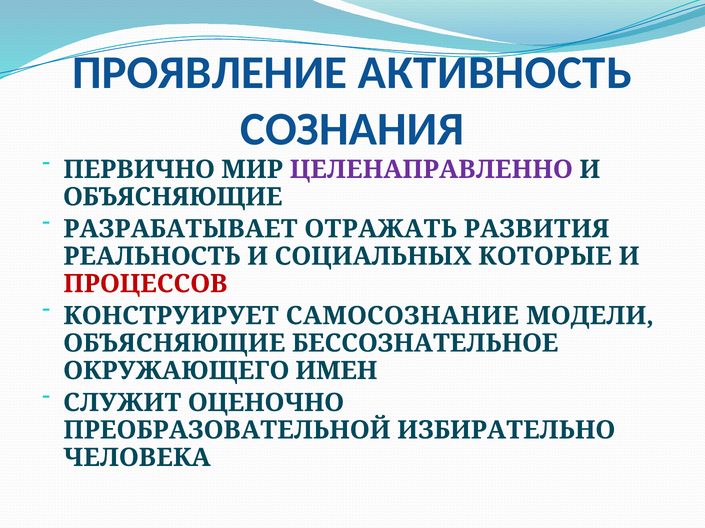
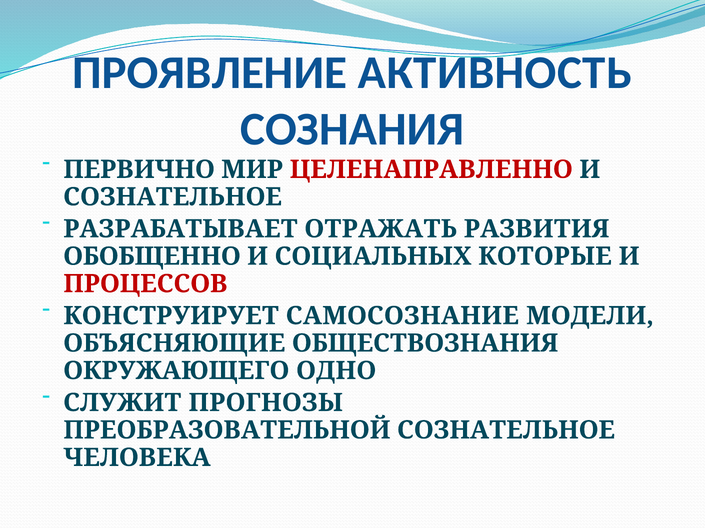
ЦЕЛЕНАПРАВЛЕННО colour: purple -> red
ОБЪЯСНЯЮЩИЕ at (173, 197): ОБЪЯСНЯЮЩИЕ -> СОЗНАТЕЛЬНОЕ
РЕАЛЬНОСТЬ: РЕАЛЬНОСТЬ -> ОБОБЩЕННО
БЕССОЗНАТЕЛЬНОЕ: БЕССОЗНАТЕЛЬНОЕ -> ОБЩЕСТВОЗНАНИЯ
ИМЕН: ИМЕН -> ОДНО
ОЦЕНОЧНО: ОЦЕНОЧНО -> ПРОГНОЗЫ
ПРЕОБРАЗОВАТЕЛЬНОЙ ИЗБИРАТЕЛЬНО: ИЗБИРАТЕЛЬНО -> СОЗНАТЕЛЬНОЕ
